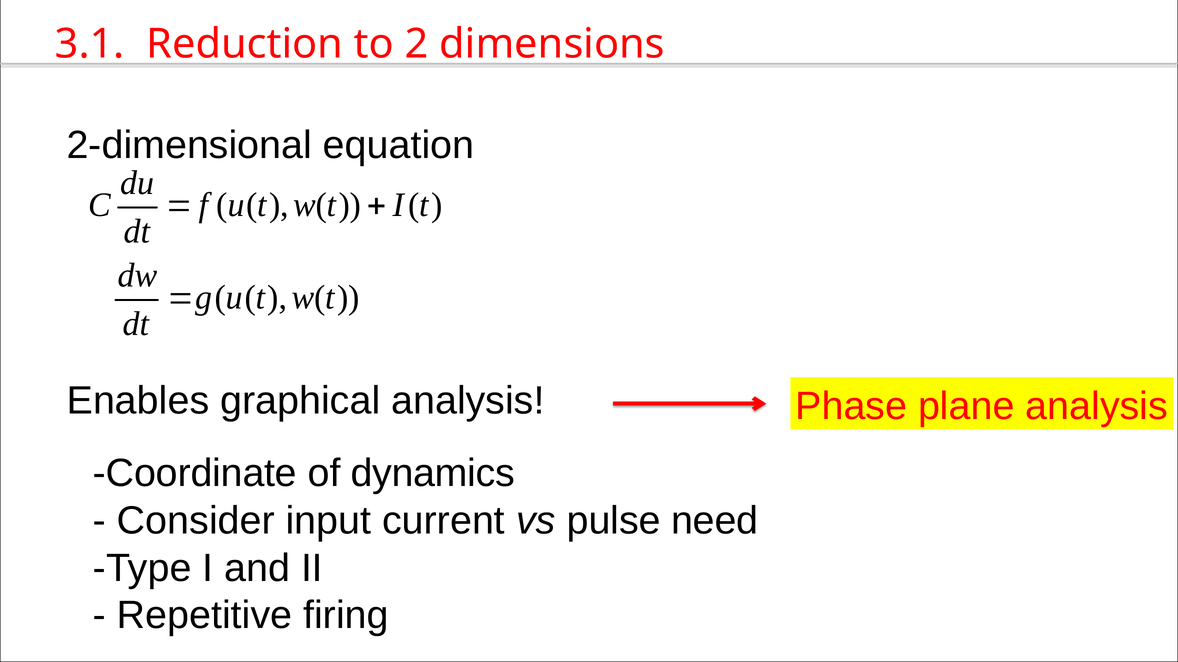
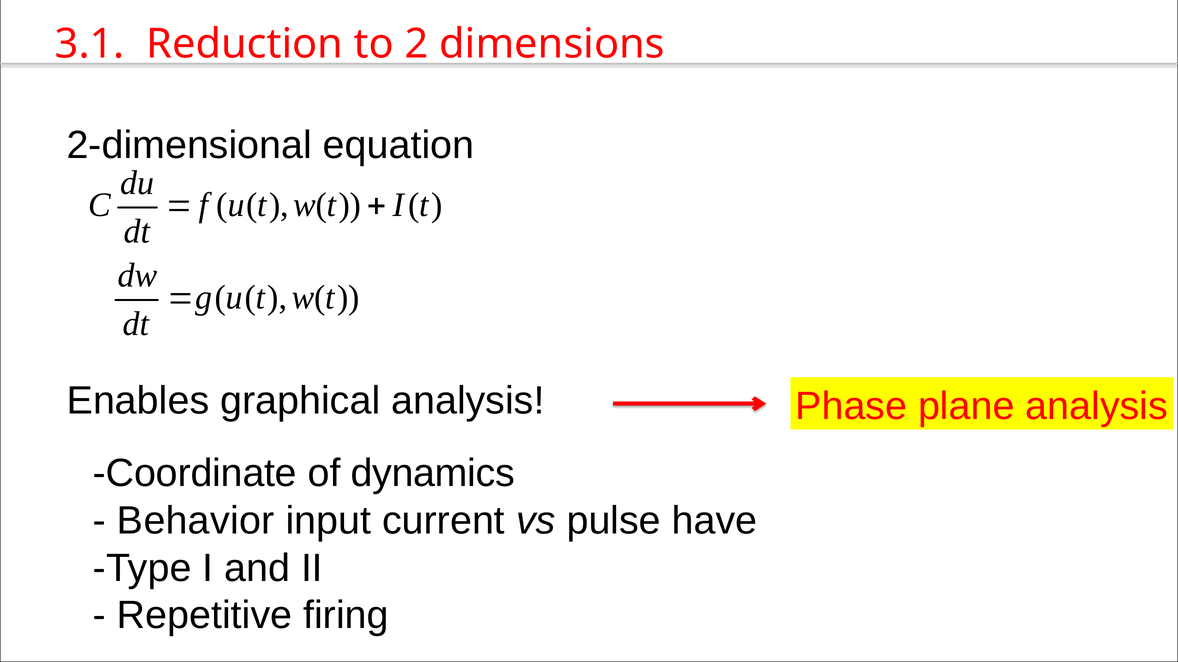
Consider: Consider -> Behavior
need: need -> have
